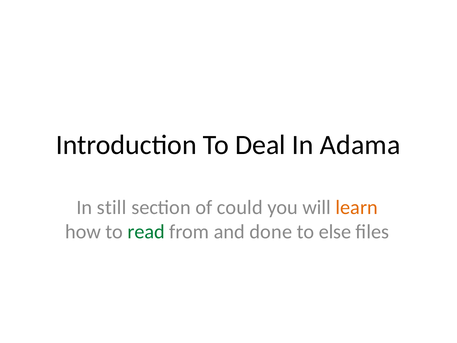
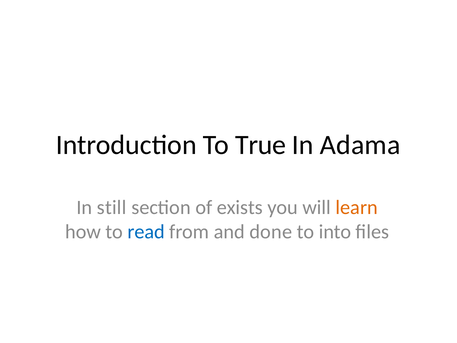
Deal: Deal -> True
could: could -> exists
read colour: green -> blue
else: else -> into
